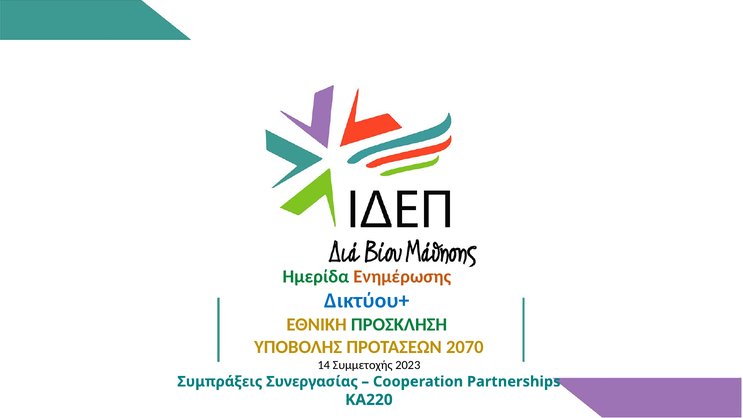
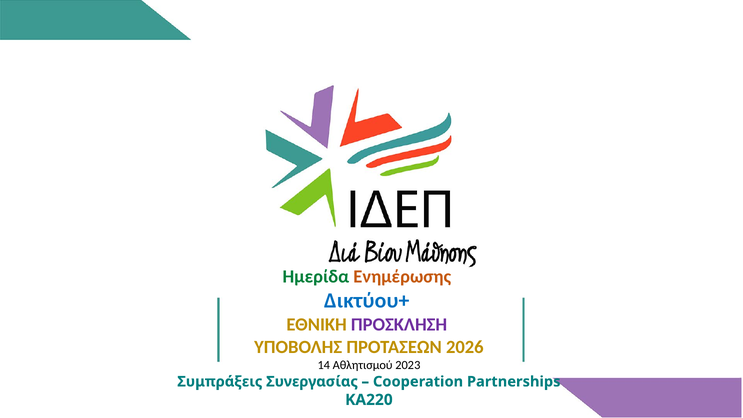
ΠΡΟΣΚΛΗΣΗ colour: green -> purple
2070: 2070 -> 2026
Συμμετοχής: Συμμετοχής -> Αθλητισμού
